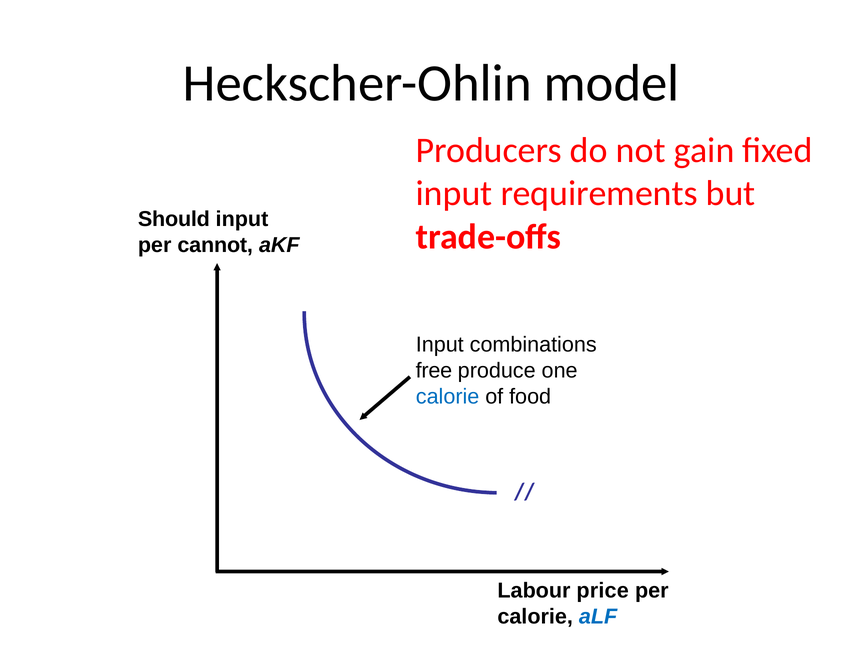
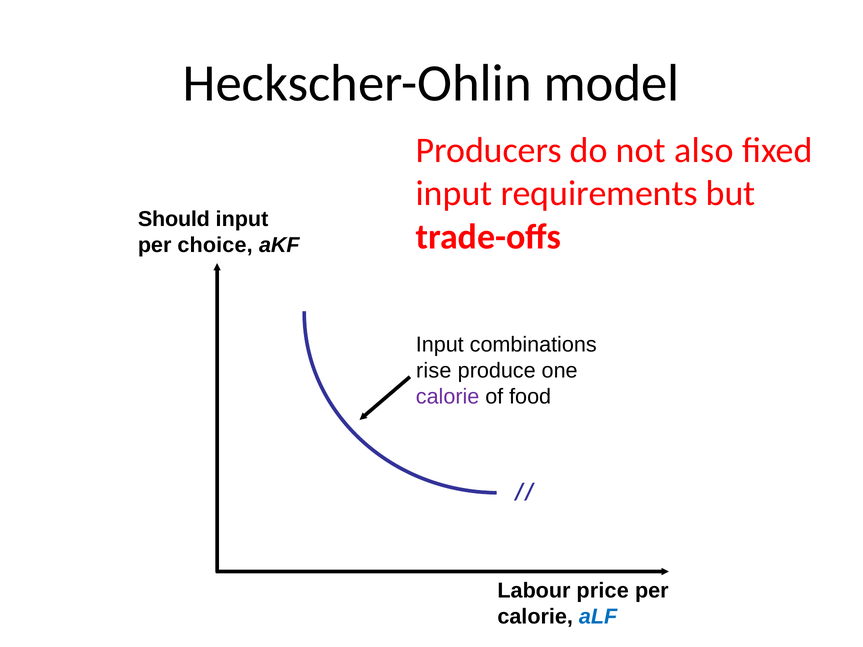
gain: gain -> also
cannot: cannot -> choice
free: free -> rise
calorie at (448, 397) colour: blue -> purple
